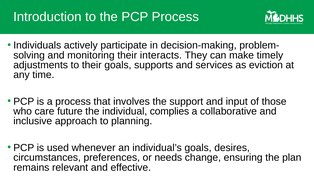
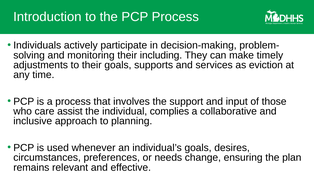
interacts: interacts -> including
future: future -> assist
